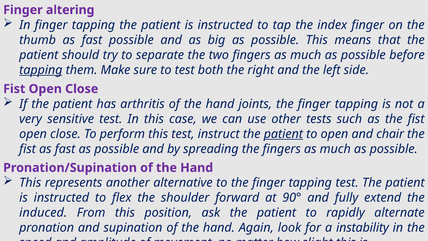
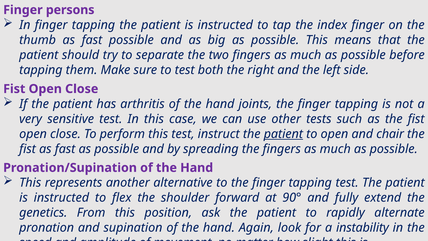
altering: altering -> persons
tapping at (41, 70) underline: present -> none
induced: induced -> genetics
